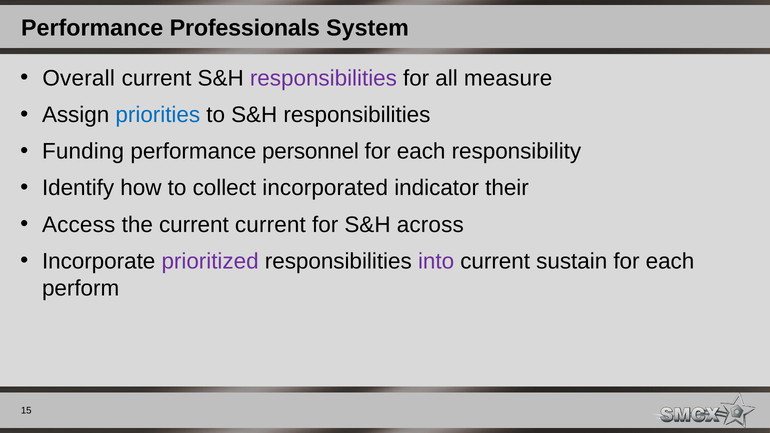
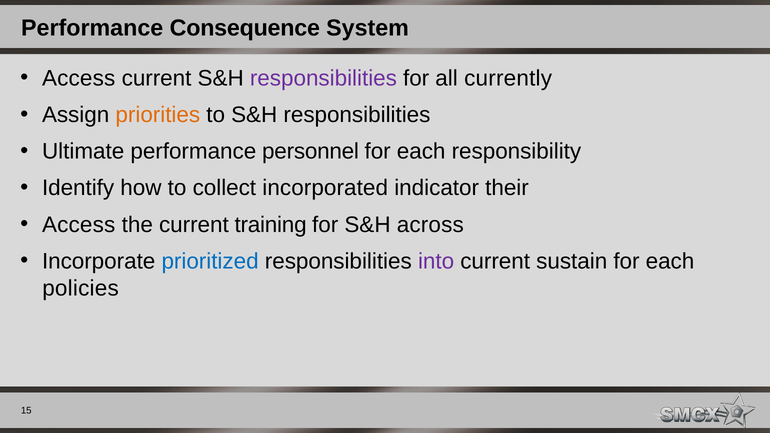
Professionals: Professionals -> Consequence
Overall at (79, 78): Overall -> Access
measure: measure -> currently
priorities colour: blue -> orange
Funding: Funding -> Ultimate
current current: current -> training
prioritized colour: purple -> blue
perform: perform -> policies
